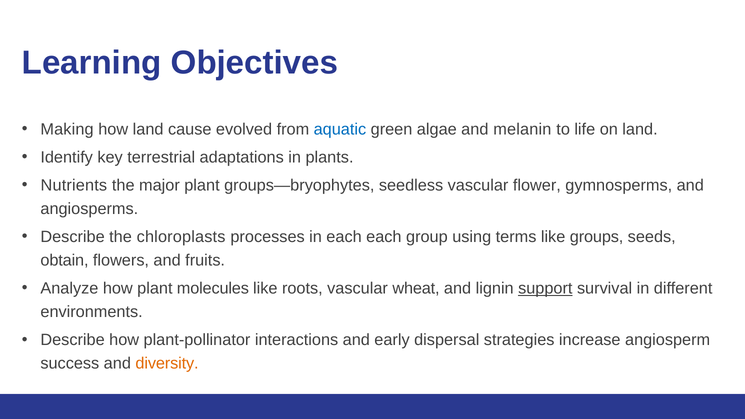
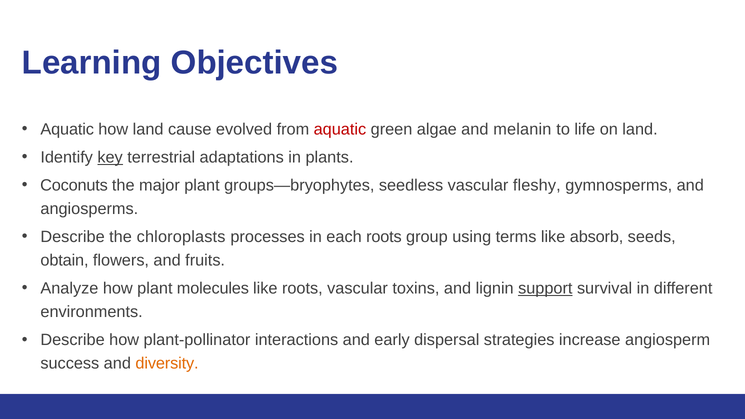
Making at (67, 129): Making -> Aquatic
aquatic at (340, 129) colour: blue -> red
key underline: none -> present
Nutrients: Nutrients -> Coconuts
flower: flower -> fleshy
each each: each -> roots
groups: groups -> absorb
wheat: wheat -> toxins
